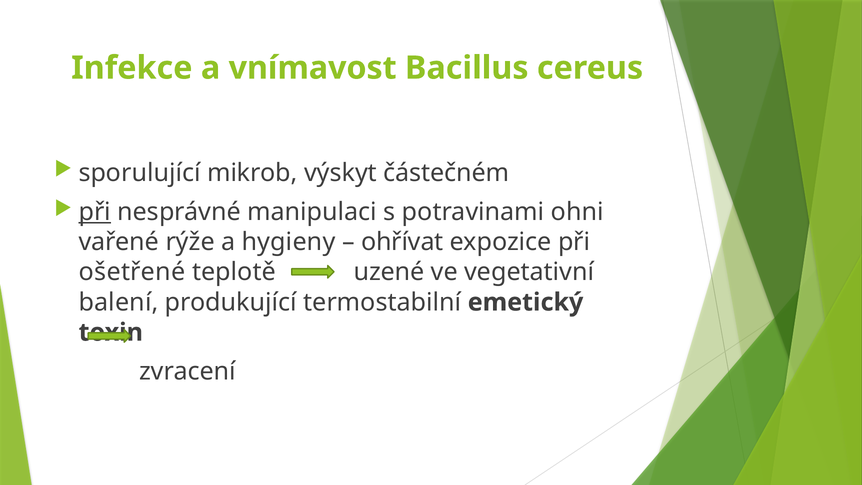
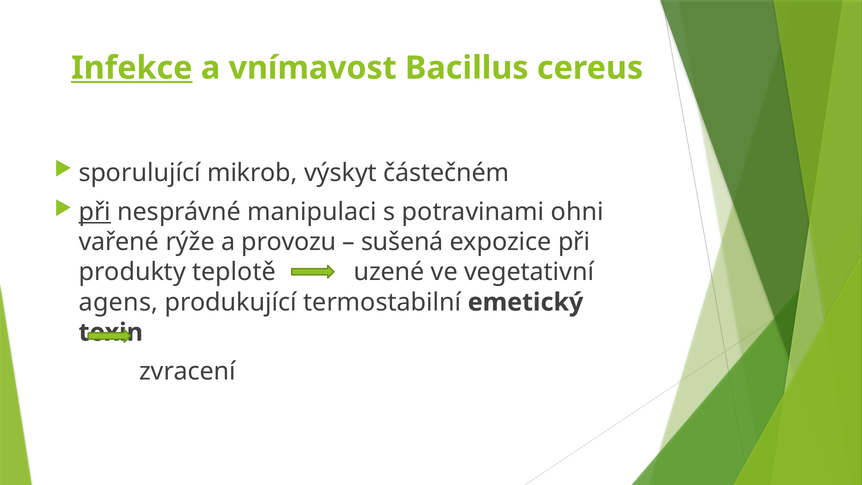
Infekce underline: none -> present
hygieny: hygieny -> provozu
ohřívat: ohřívat -> sušená
ošetřené: ošetřené -> produkty
balení: balení -> agens
